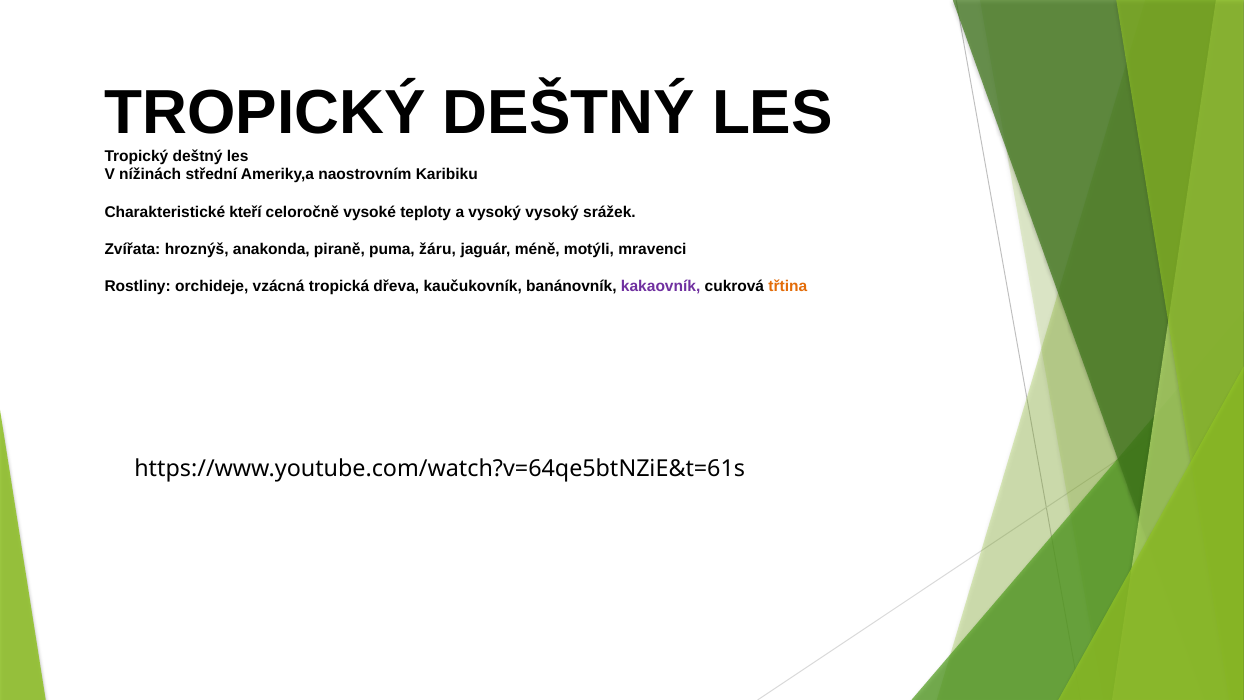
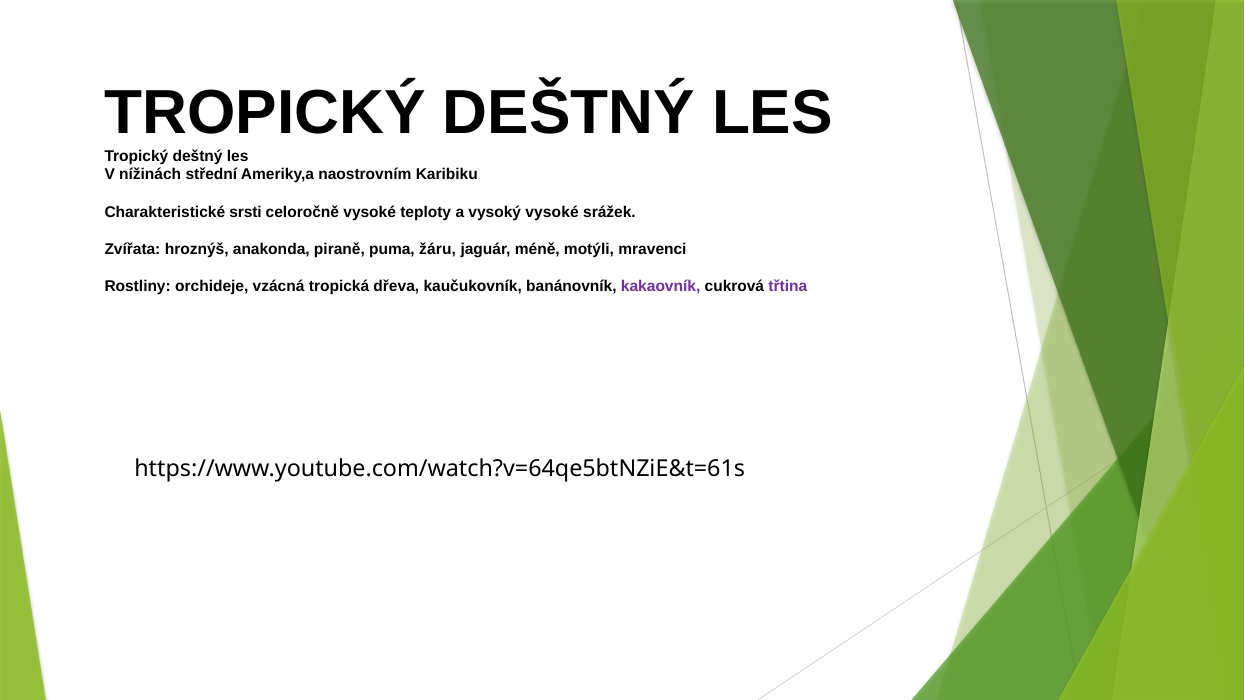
kteří: kteří -> srsti
vysoký vysoký: vysoký -> vysoké
třtina colour: orange -> purple
